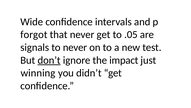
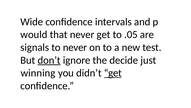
forgot: forgot -> would
impact: impact -> decide
get at (113, 73) underline: none -> present
